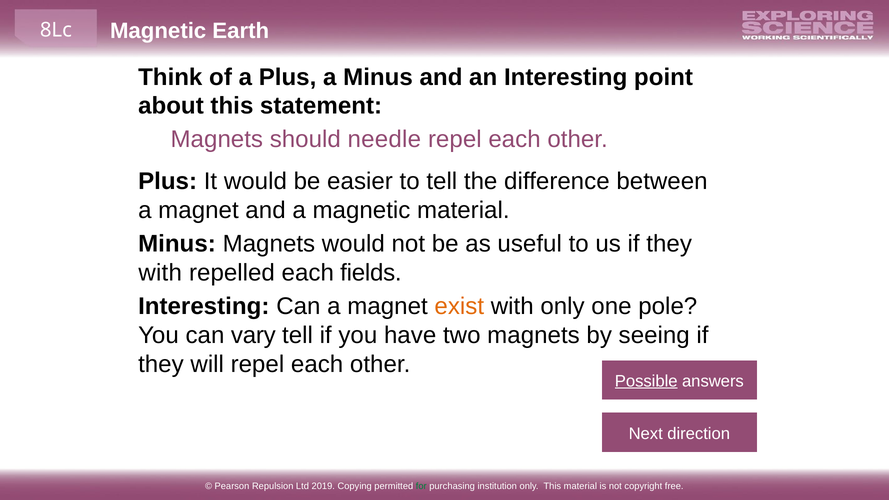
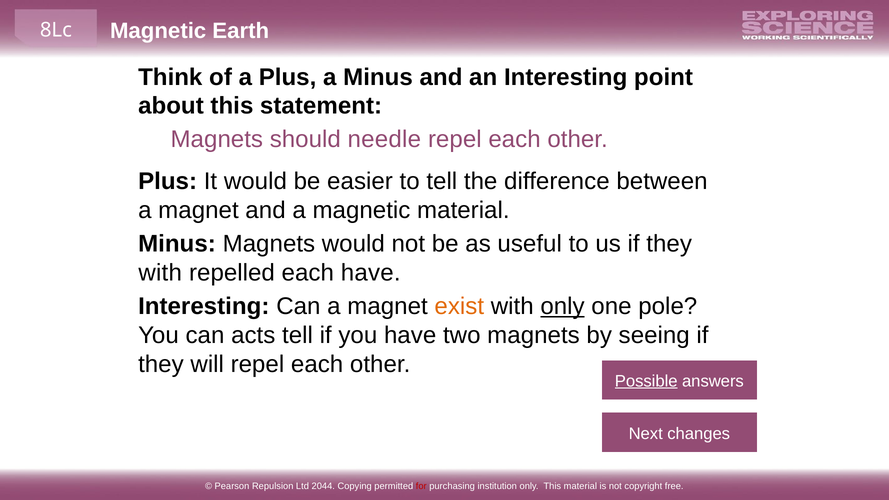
each fields: fields -> have
only at (563, 307) underline: none -> present
vary: vary -> acts
direction: direction -> changes
2019: 2019 -> 2044
for colour: green -> red
